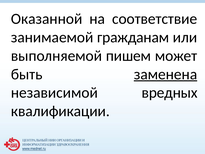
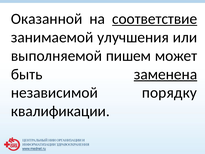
соответствие underline: none -> present
гражданам: гражданам -> улучшения
вредных: вредных -> порядку
